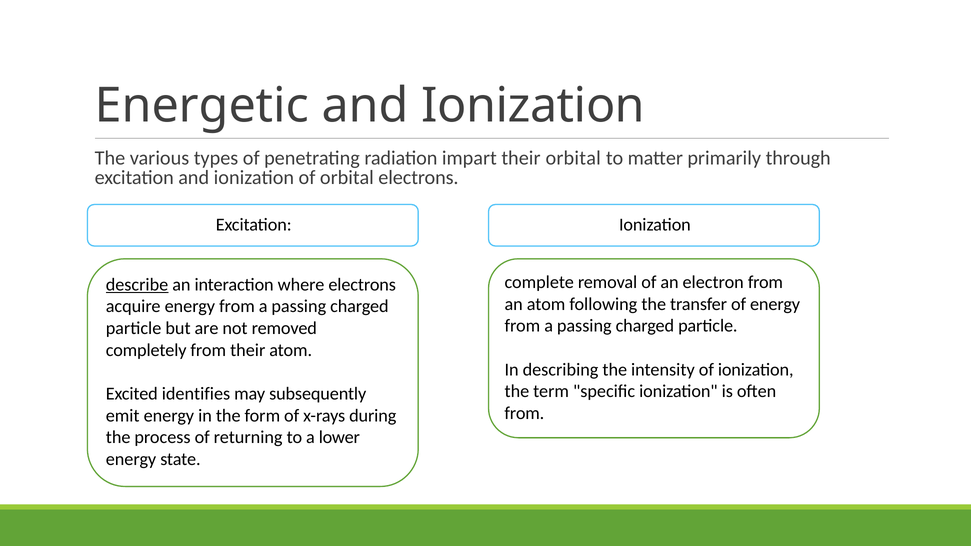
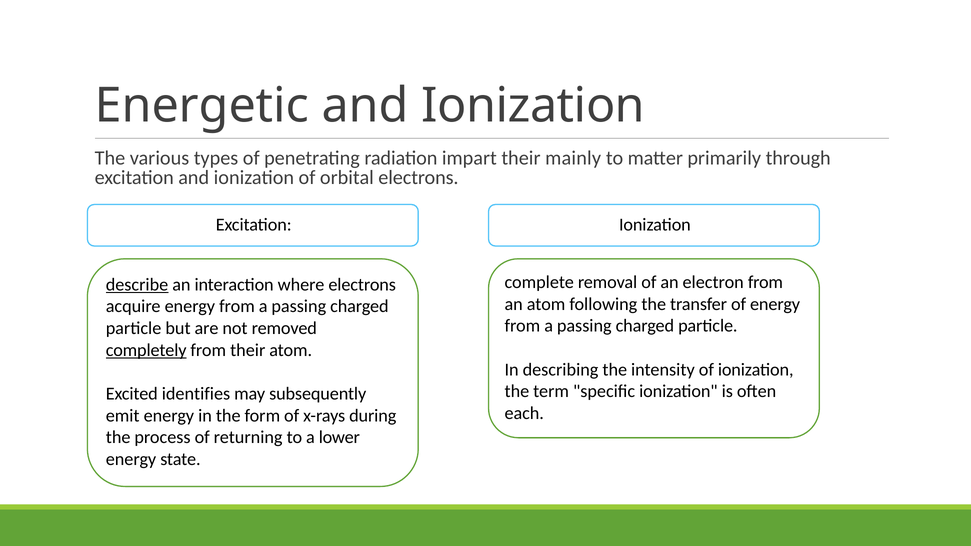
their orbital: orbital -> mainly
completely underline: none -> present
from at (524, 413): from -> each
